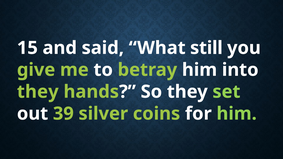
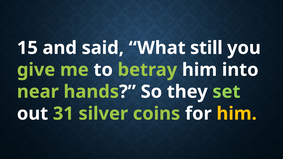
they at (38, 92): they -> near
39: 39 -> 31
him at (237, 114) colour: light green -> yellow
